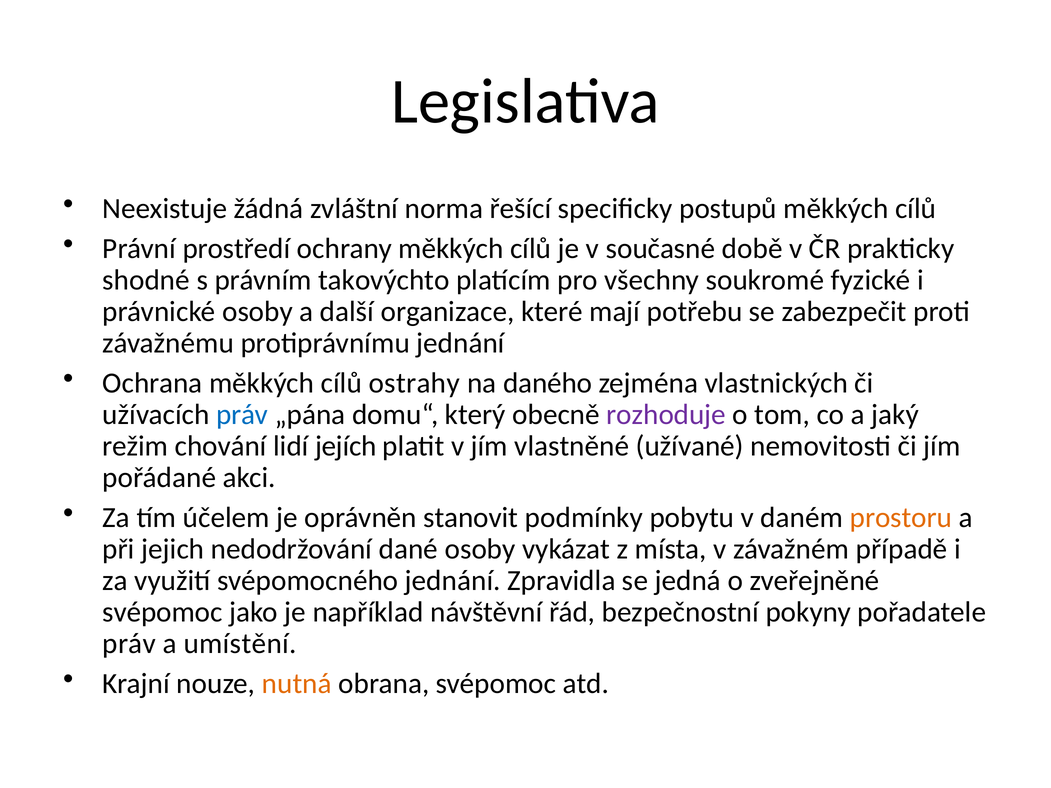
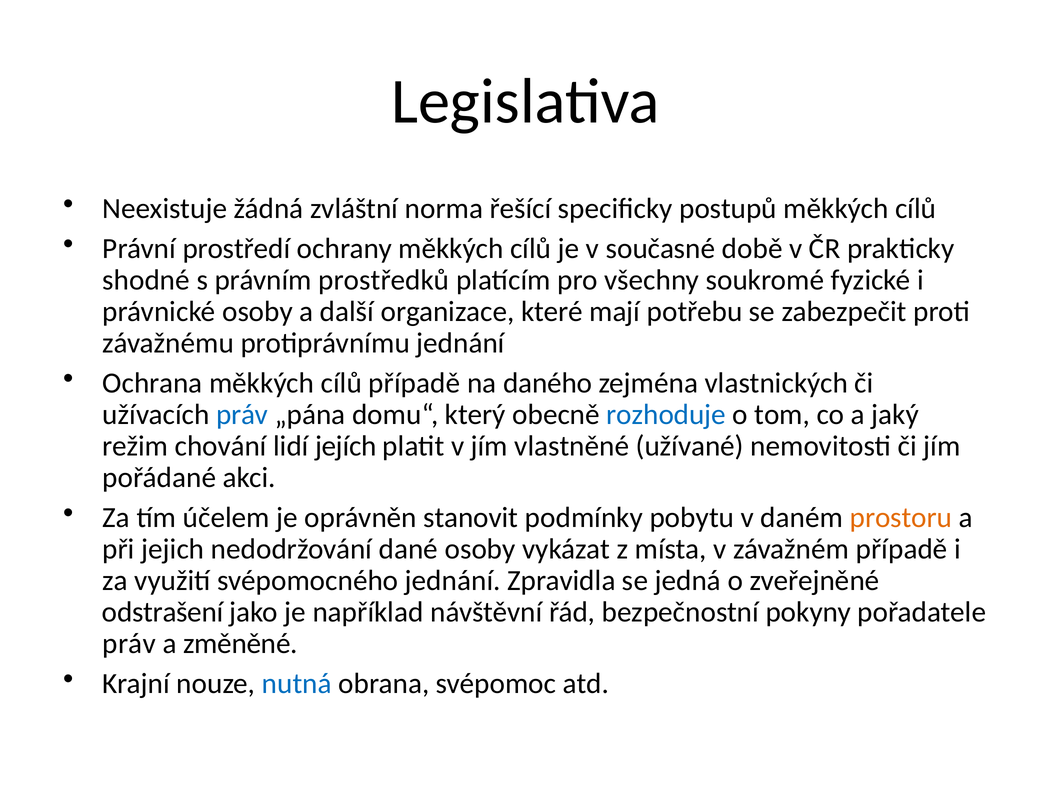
takovýchto: takovýchto -> prostředků
cílů ostrahy: ostrahy -> případě
rozhoduje colour: purple -> blue
svépomoc at (163, 612): svépomoc -> odstrašení
umístění: umístění -> změněné
nutná colour: orange -> blue
